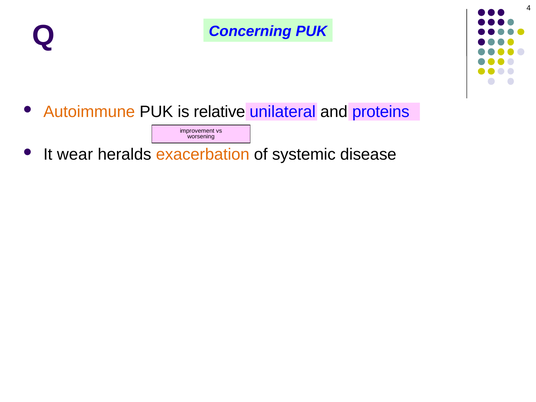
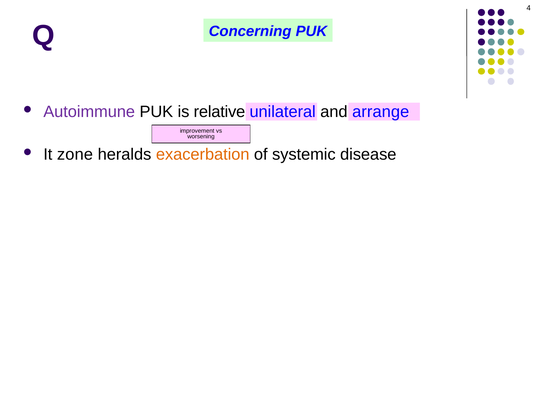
Autoimmune colour: orange -> purple
proteins: proteins -> arrange
wear: wear -> zone
